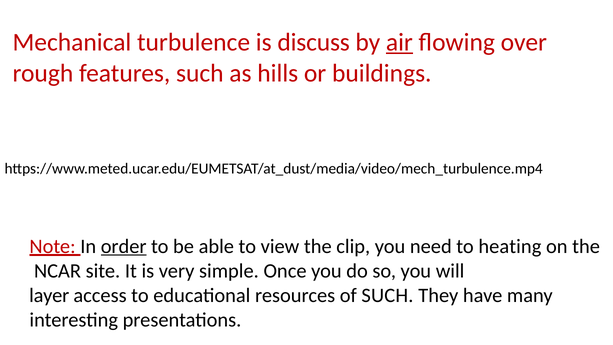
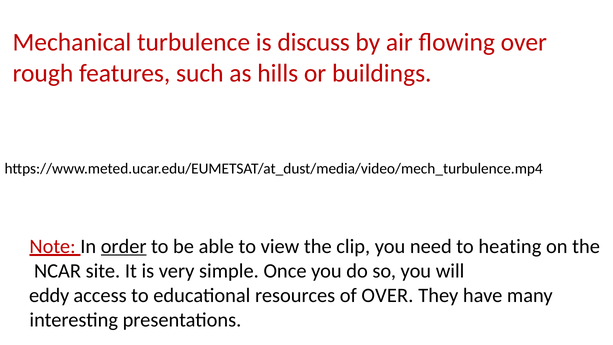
air underline: present -> none
layer: layer -> eddy
of SUCH: SUCH -> OVER
